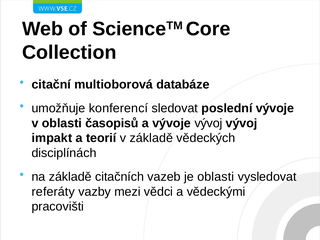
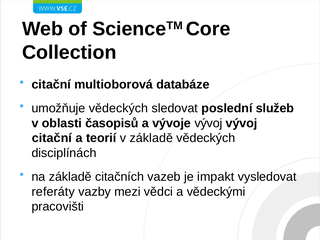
umožňuje konferencí: konferencí -> vědeckých
poslední vývoje: vývoje -> služeb
impakt at (52, 138): impakt -> citační
je oblasti: oblasti -> impakt
